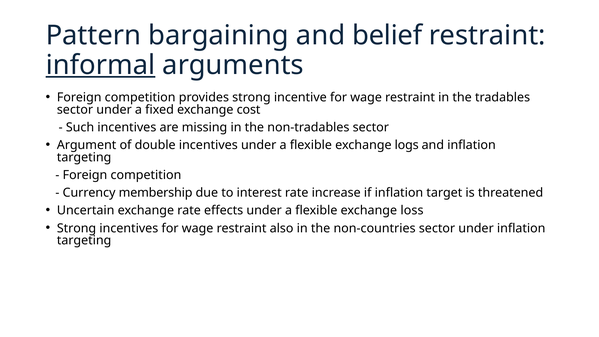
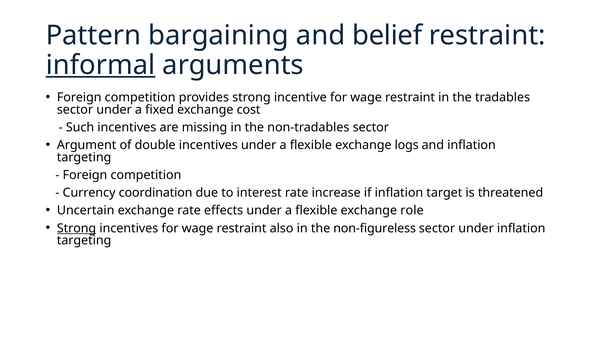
membership: membership -> coordination
loss: loss -> role
Strong at (77, 228) underline: none -> present
non-countries: non-countries -> non-figureless
